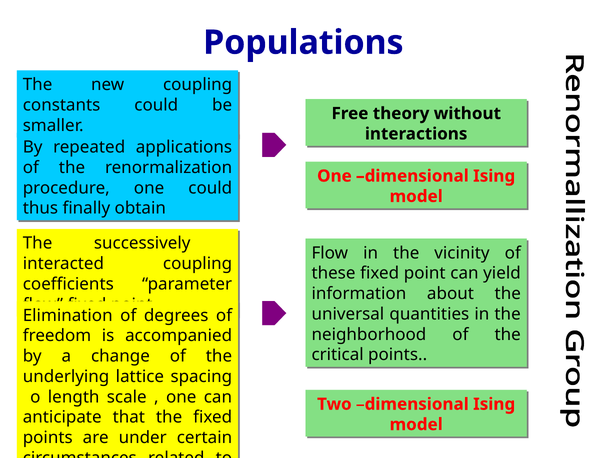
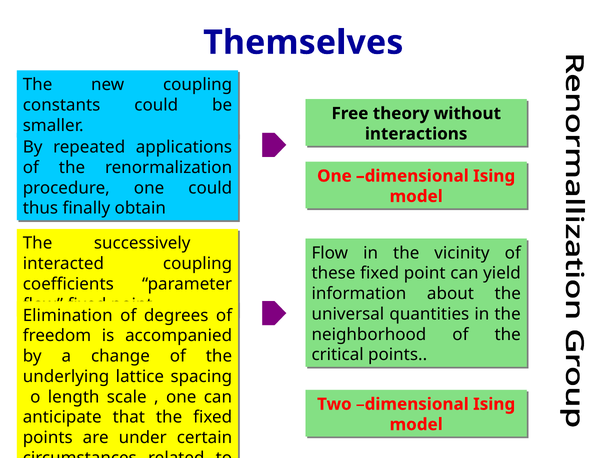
Populations: Populations -> Themselves
